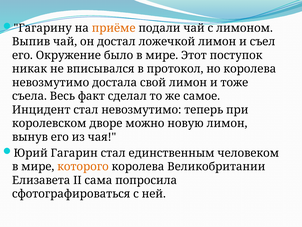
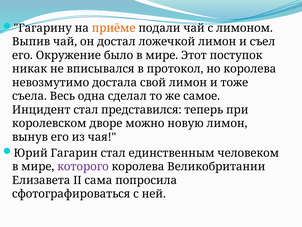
факт: факт -> одна
стал невозмутимо: невозмутимо -> представился
которого colour: orange -> purple
